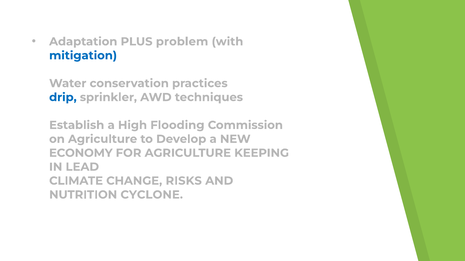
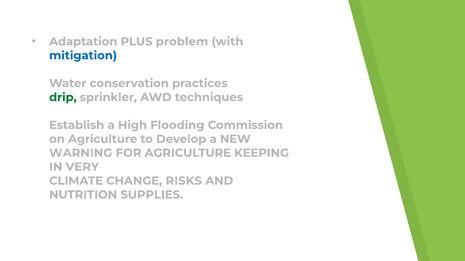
drip colour: blue -> green
ECONOMY: ECONOMY -> WARNING
LEAD: LEAD -> VERY
CYCLONE: CYCLONE -> SUPPLIES
